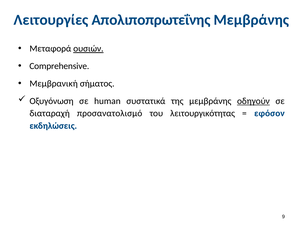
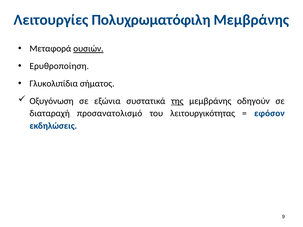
Απολιποπρωτεΐνης: Απολιποπρωτεΐνης -> Πολυχρωματόφιλη
Comprehensive: Comprehensive -> Ερυθροποίηση
Μεμβρανική: Μεμβρανική -> Γλυκολιπίδια
human: human -> εξώνια
της underline: none -> present
οδηγούν underline: present -> none
